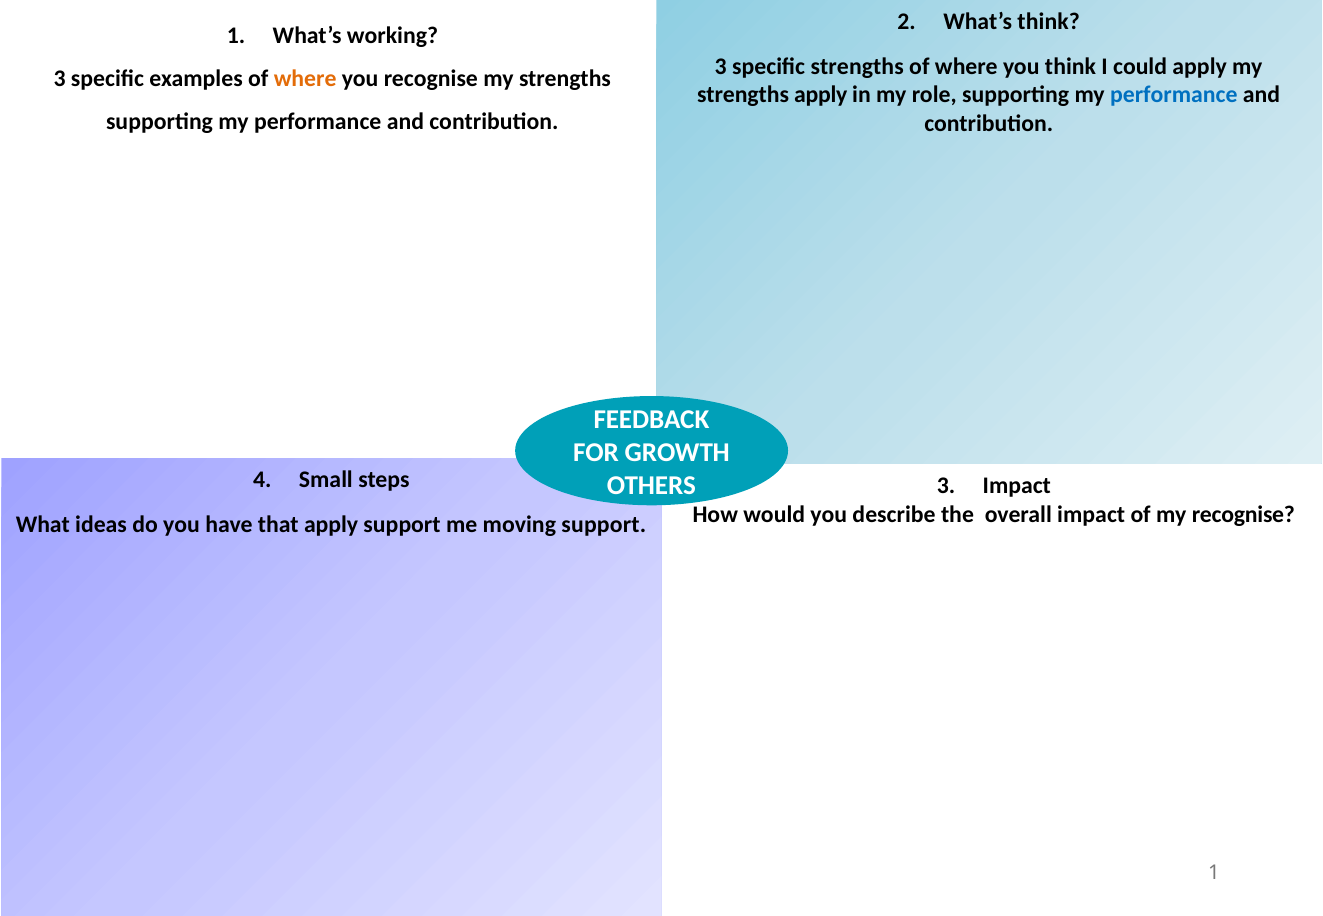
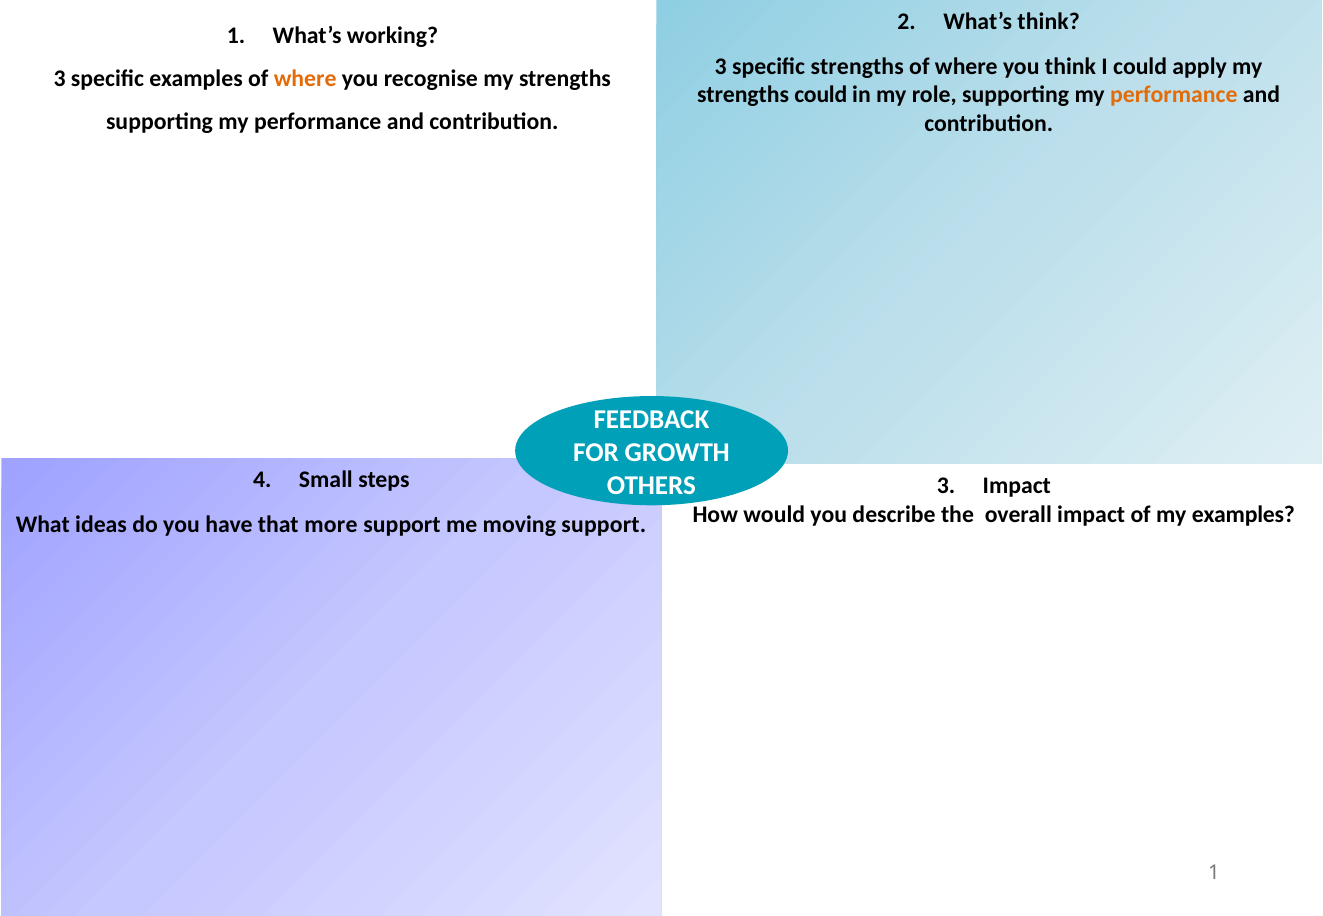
strengths apply: apply -> could
performance at (1174, 95) colour: blue -> orange
my recognise: recognise -> examples
that apply: apply -> more
